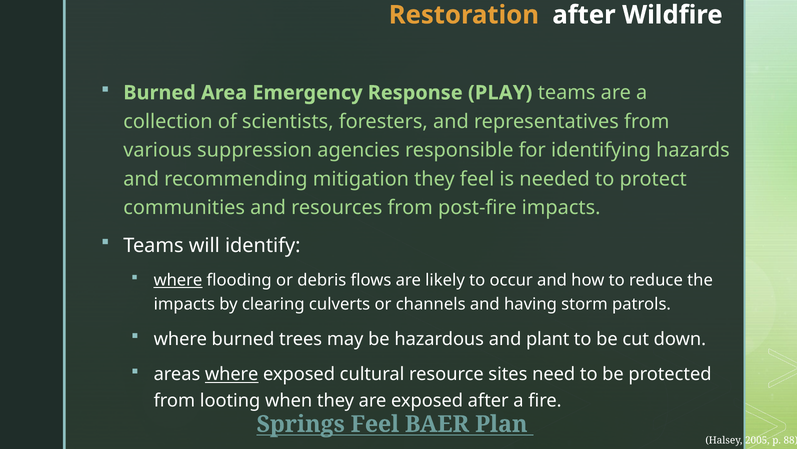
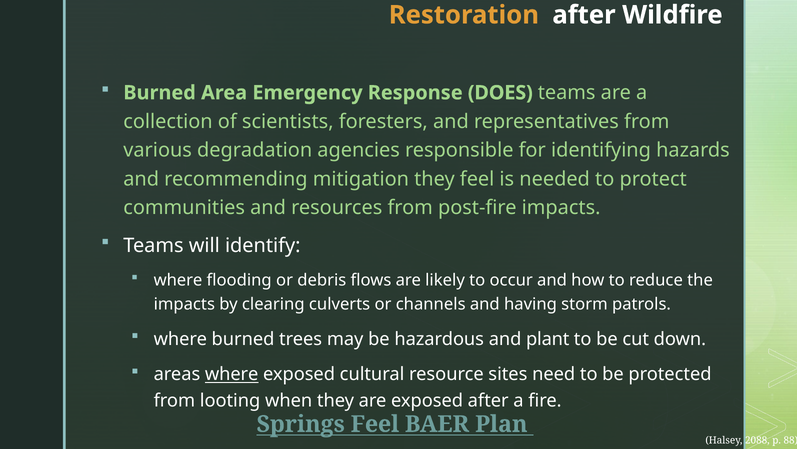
PLAY: PLAY -> DOES
suppression: suppression -> degradation
where at (178, 280) underline: present -> none
2005: 2005 -> 2088
